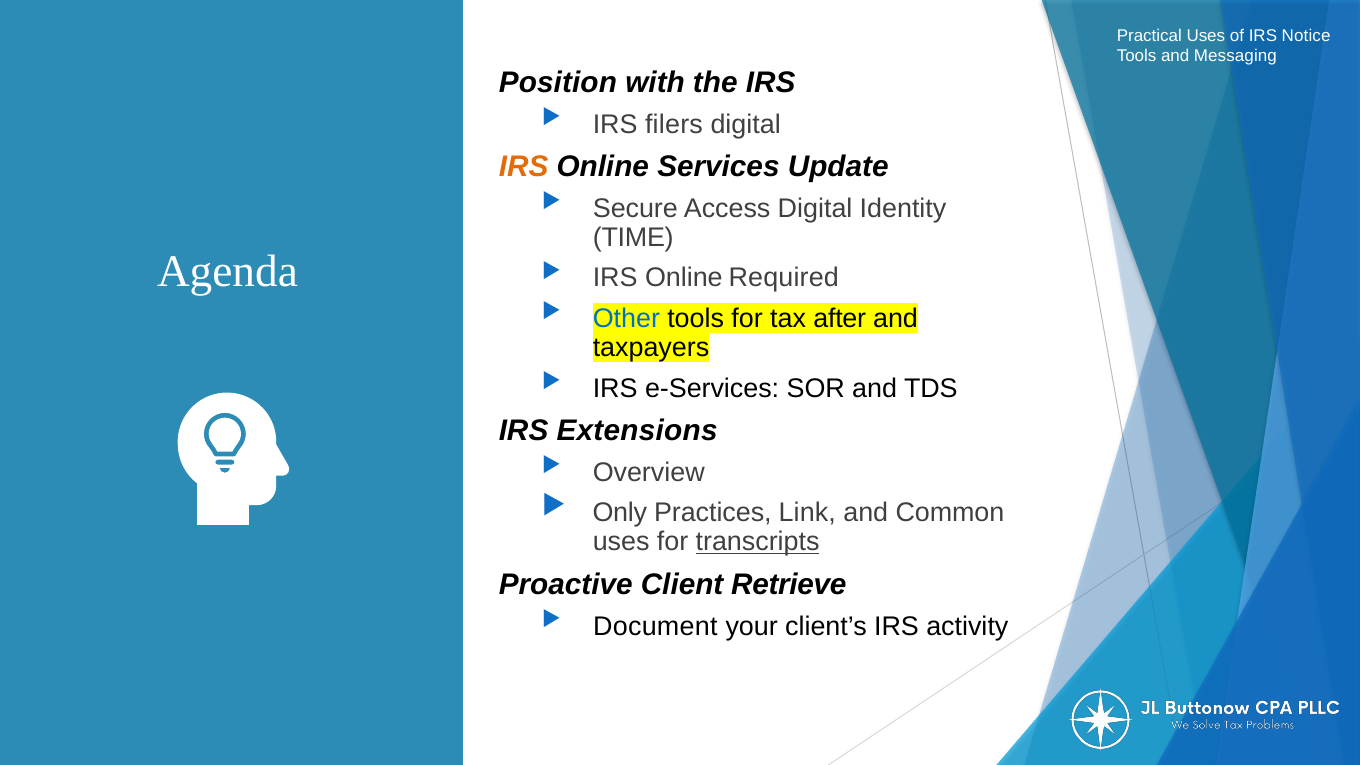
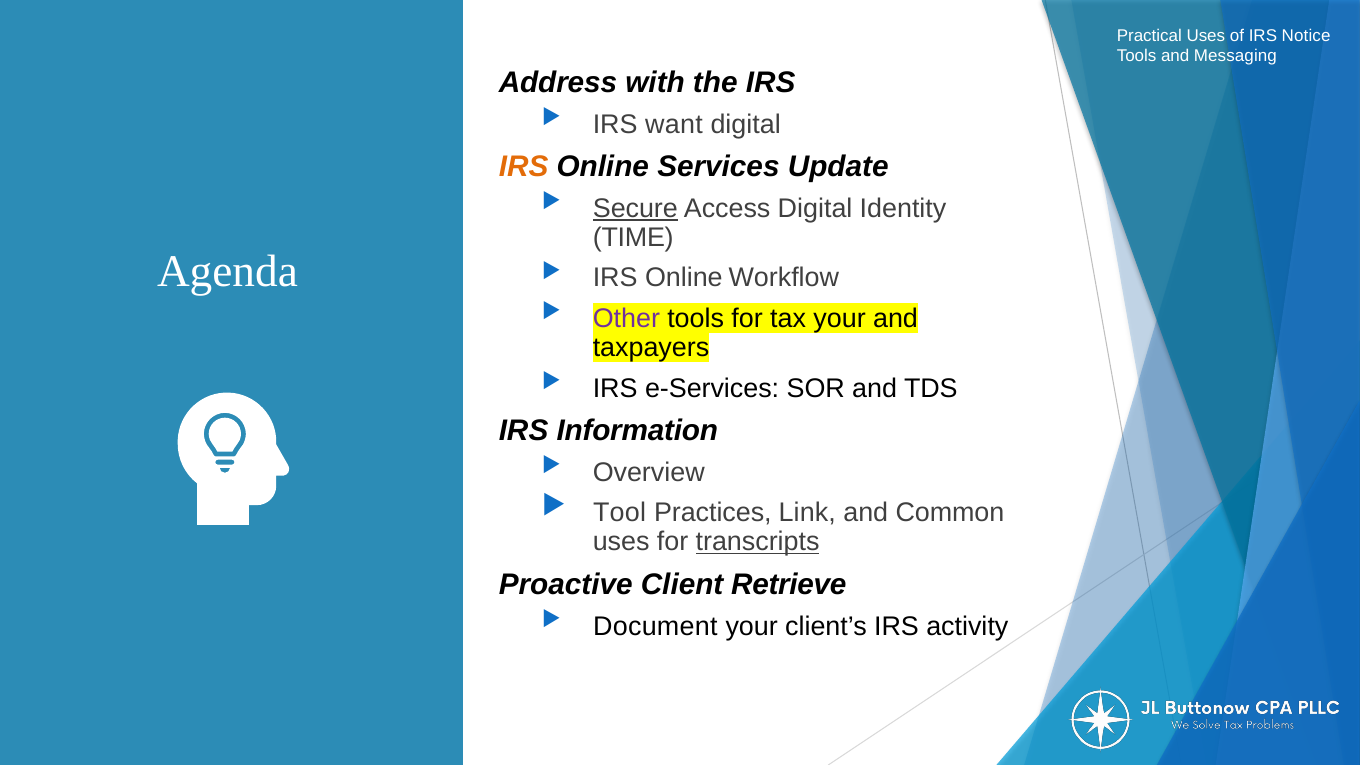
Position: Position -> Address
filers: filers -> want
Secure underline: none -> present
Required: Required -> Workflow
Other colour: blue -> purple
tax after: after -> your
Extensions: Extensions -> Information
Only: Only -> Tool
